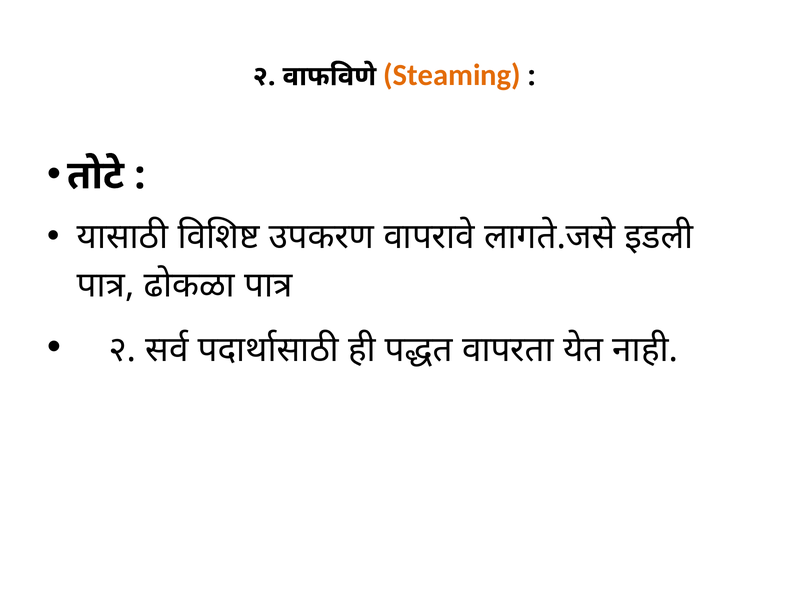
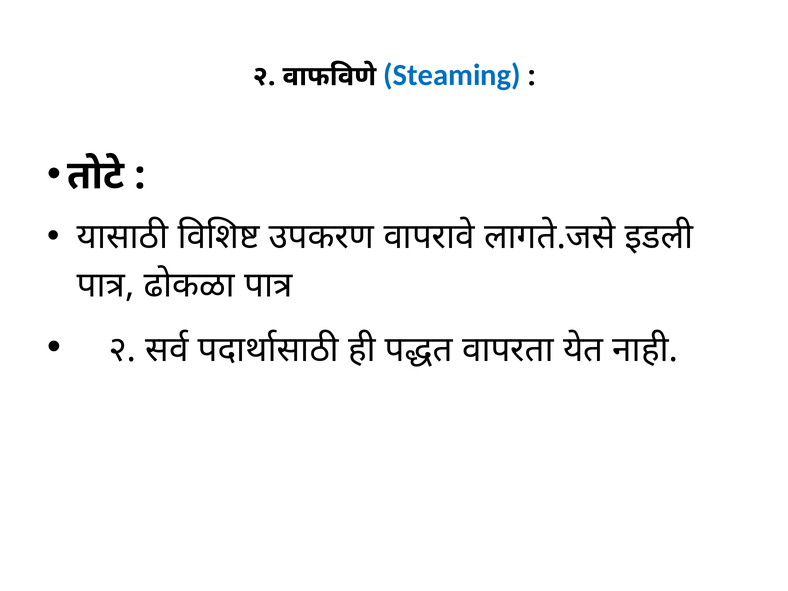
Steaming colour: orange -> blue
